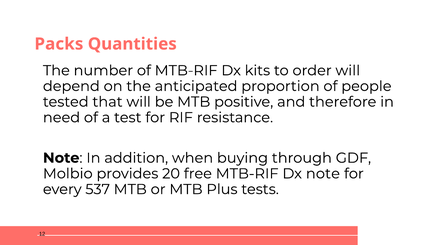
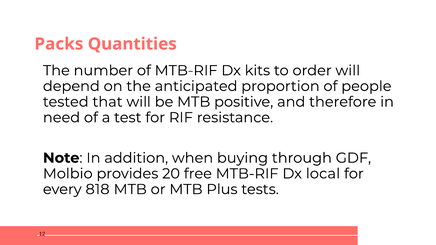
Dx note: note -> local
537: 537 -> 818
